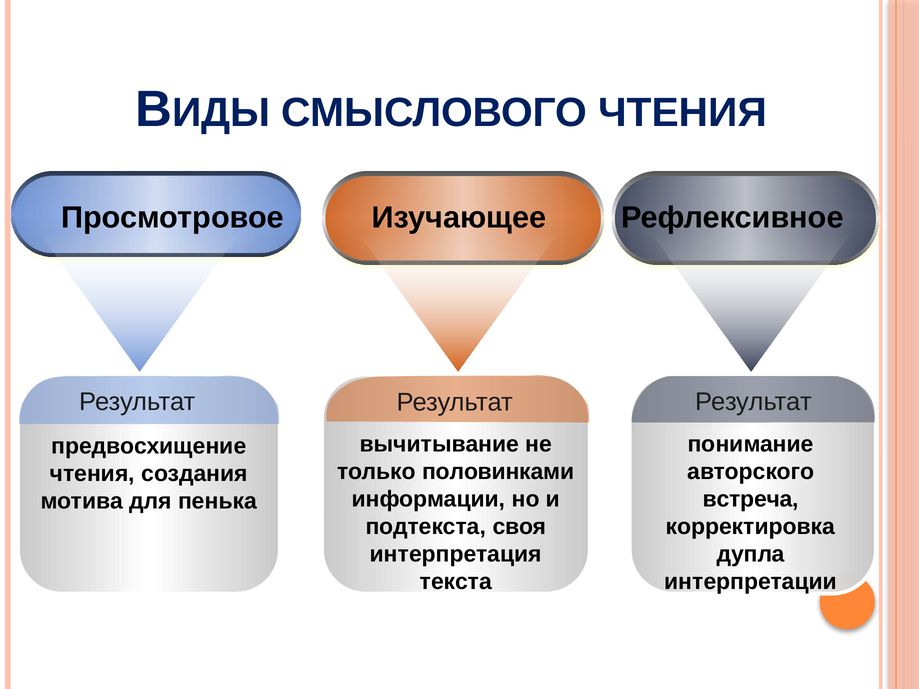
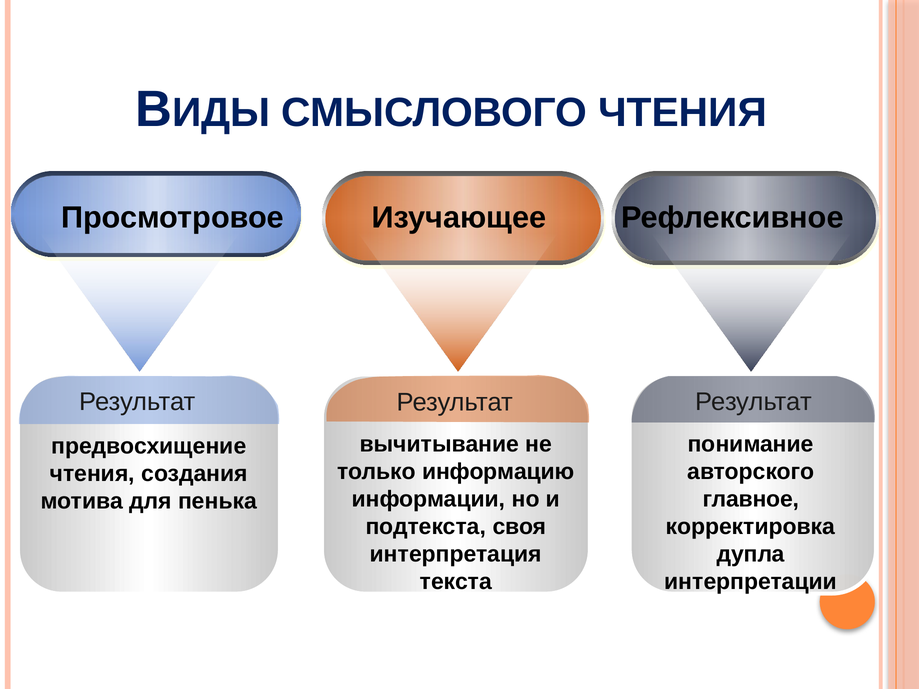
половинками: половинками -> информацию
встреча: встреча -> главное
